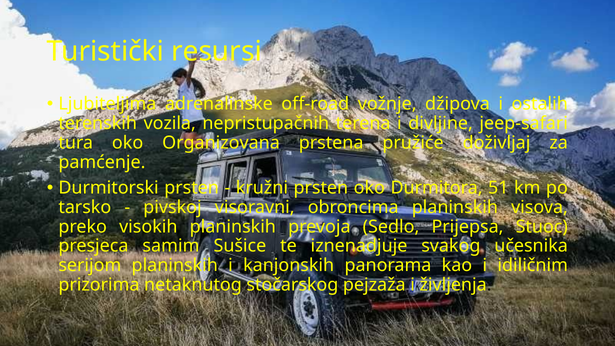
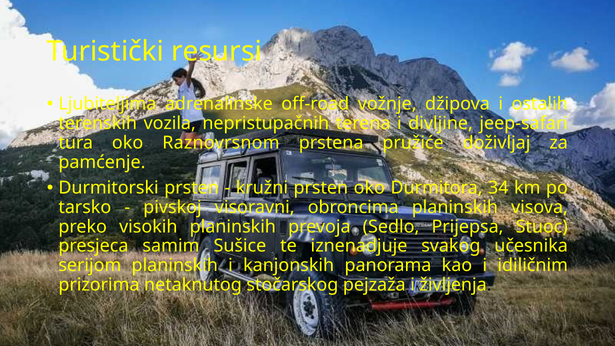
Organizovana: Organizovana -> Raznovrsnom
51: 51 -> 34
